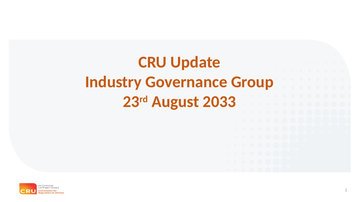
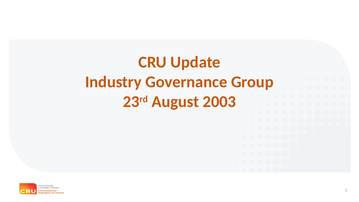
2033: 2033 -> 2003
